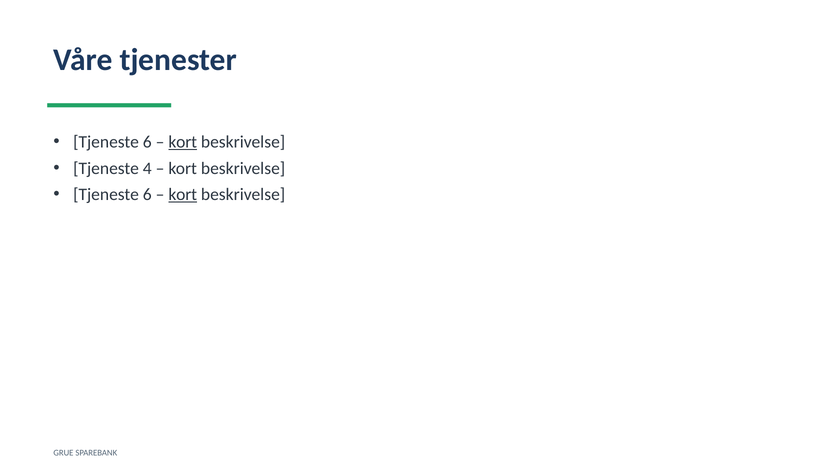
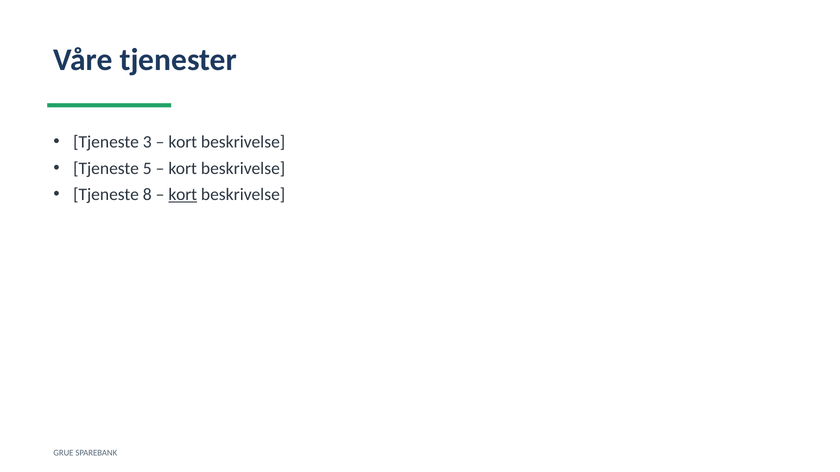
6 at (147, 142): 6 -> 3
kort at (183, 142) underline: present -> none
4: 4 -> 5
6 at (147, 195): 6 -> 8
